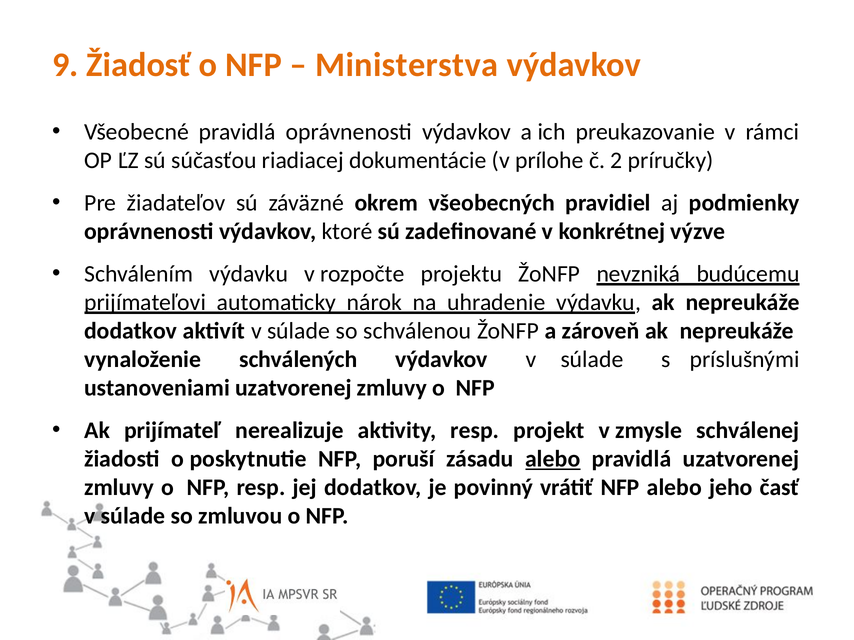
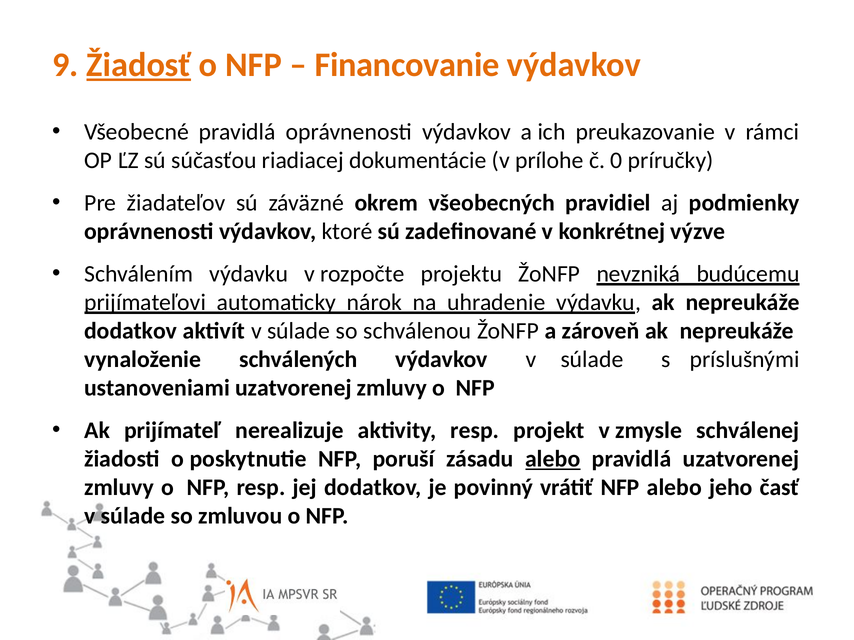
Žiadosť underline: none -> present
Ministerstva: Ministerstva -> Financovanie
2: 2 -> 0
